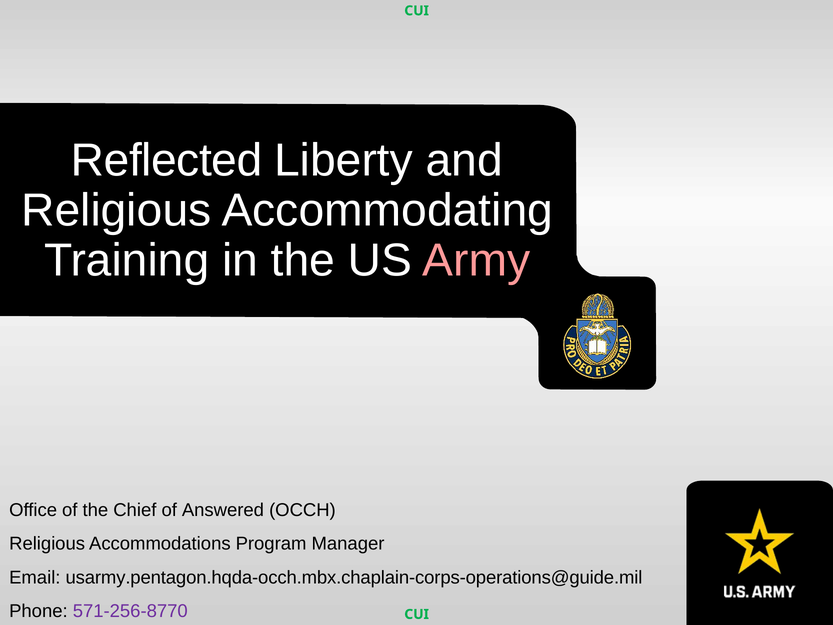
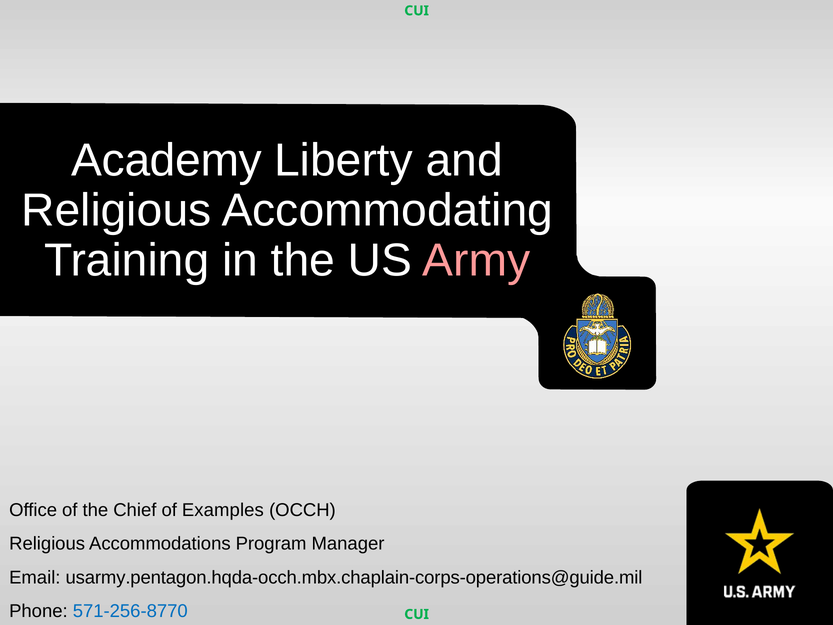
Reflected: Reflected -> Academy
Answered: Answered -> Examples
571-256-8770 colour: purple -> blue
